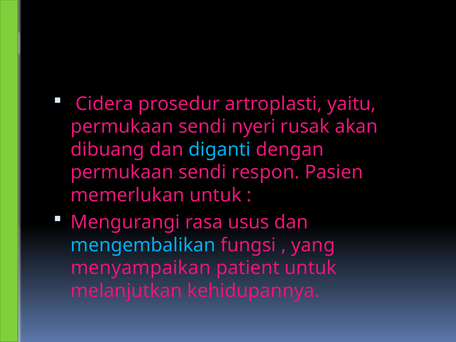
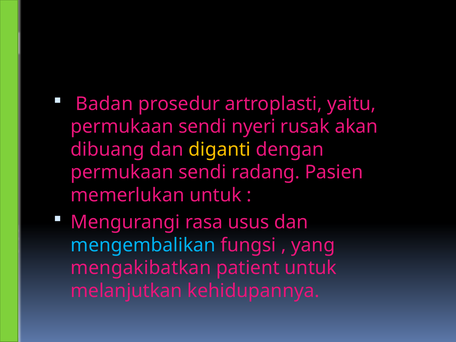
Cidera: Cidera -> Badan
diganti colour: light blue -> yellow
respon: respon -> radang
menyampaikan: menyampaikan -> mengakibatkan
